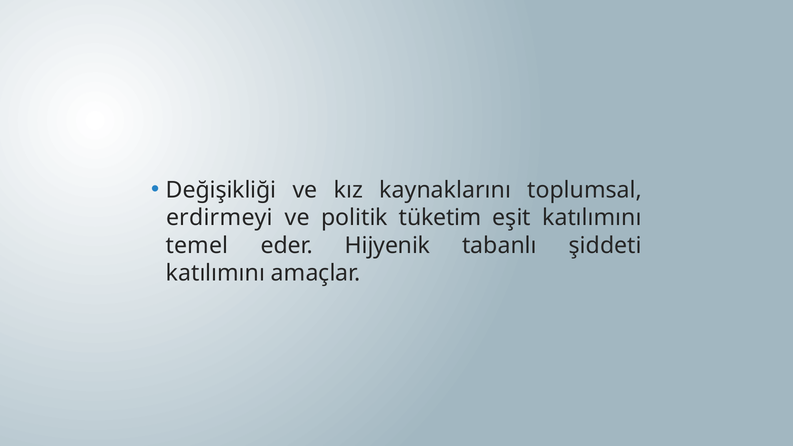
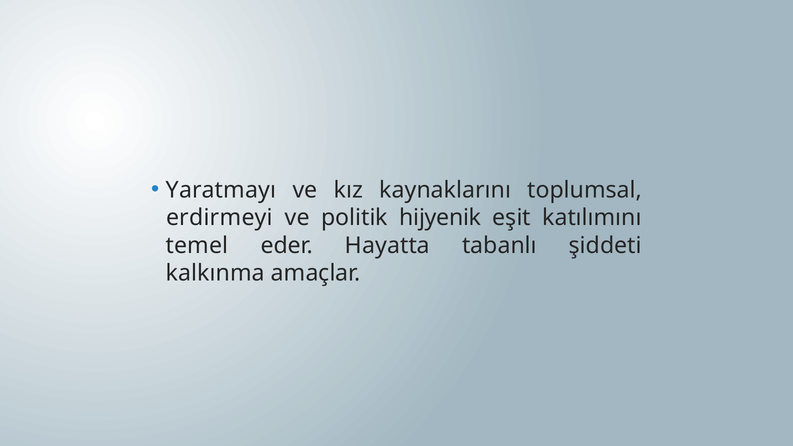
Değişikliği: Değişikliği -> Yaratmayı
tüketim: tüketim -> hijyenik
Hijyenik: Hijyenik -> Hayatta
katılımını at (215, 273): katılımını -> kalkınma
